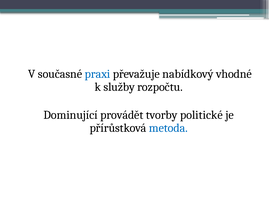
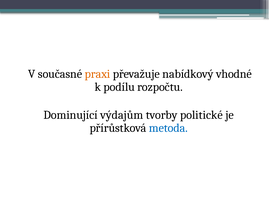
praxi colour: blue -> orange
služby: služby -> podílu
provádět: provádět -> výdajům
